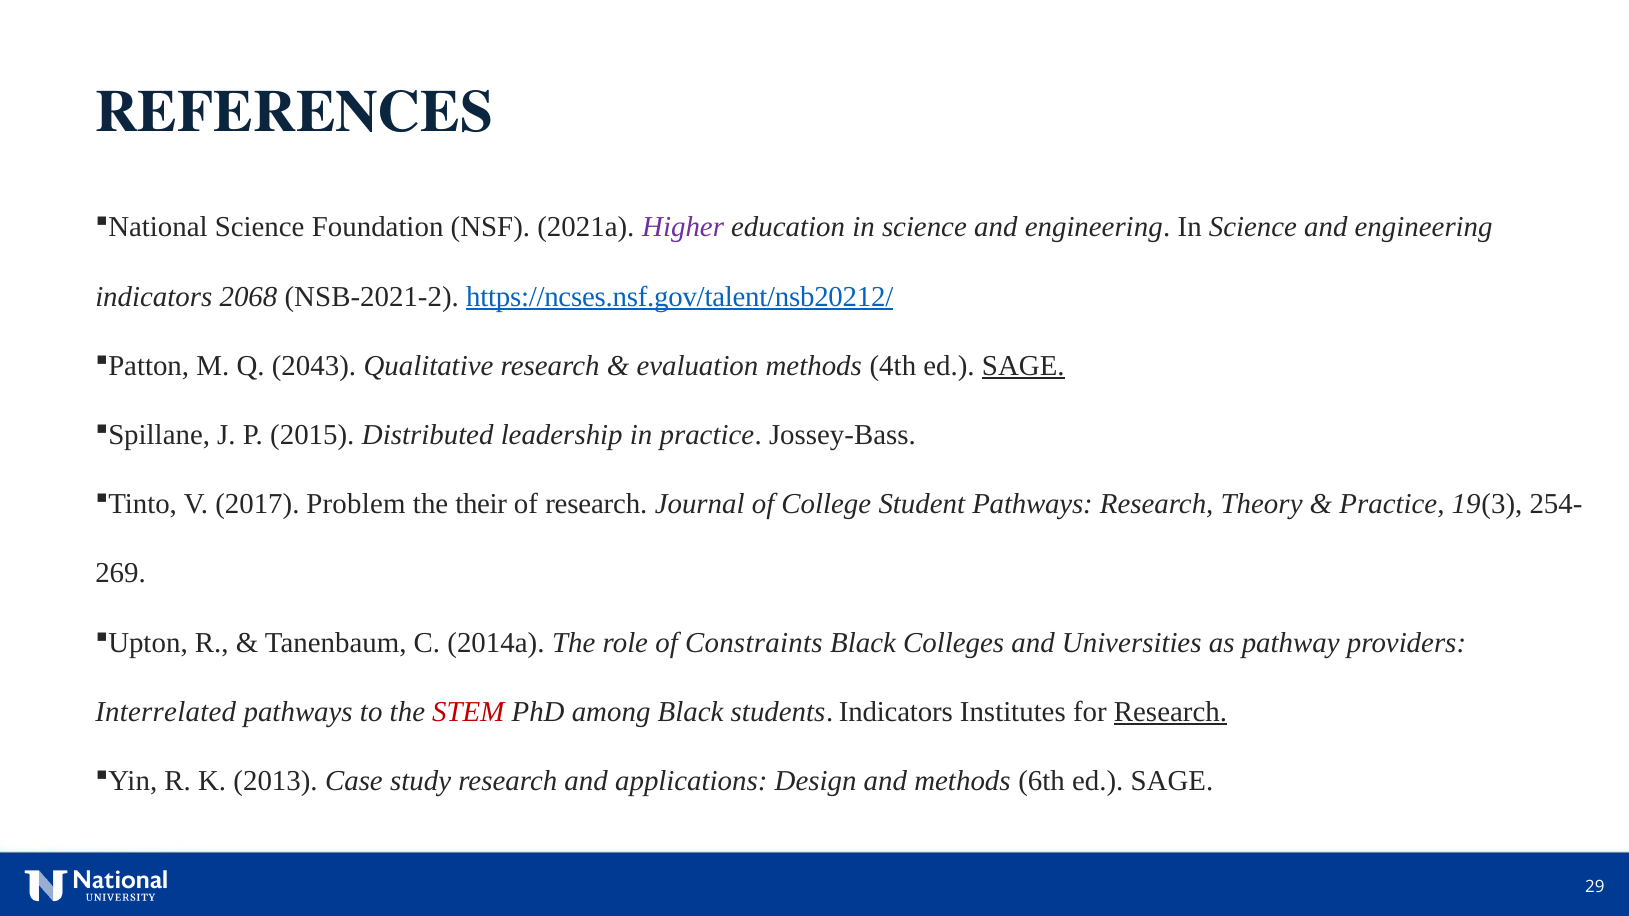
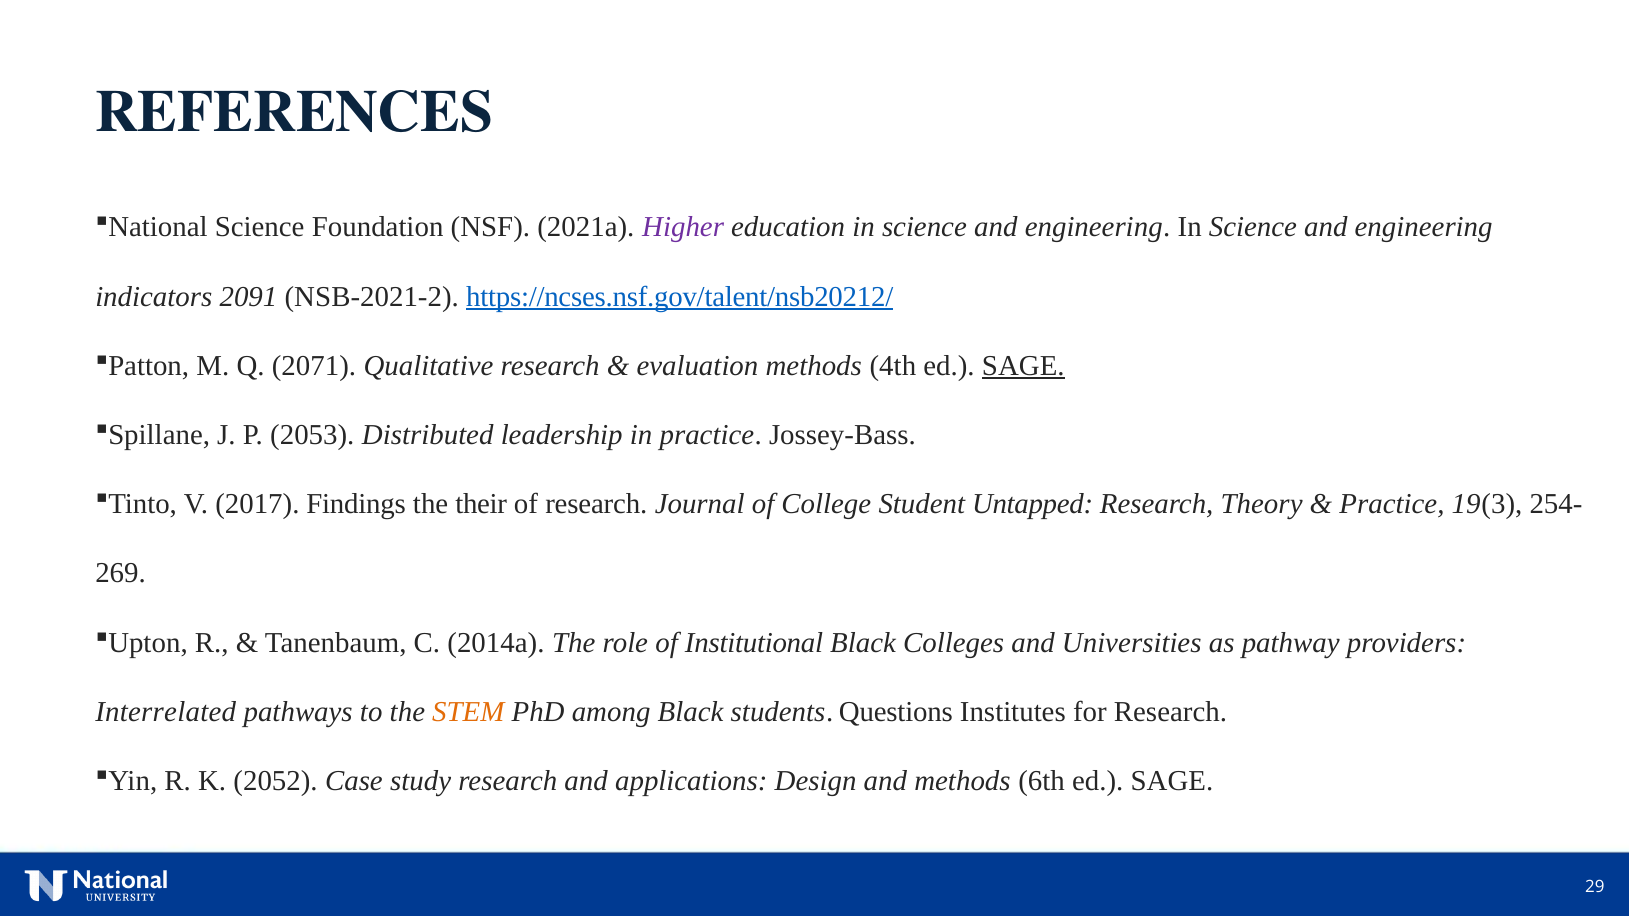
2068: 2068 -> 2091
2043: 2043 -> 2071
2015: 2015 -> 2053
Problem: Problem -> Findings
Student Pathways: Pathways -> Untapped
Constraints: Constraints -> Institutional
STEM colour: red -> orange
students Indicators: Indicators -> Questions
Research at (1170, 712) underline: present -> none
2013: 2013 -> 2052
